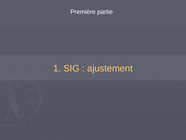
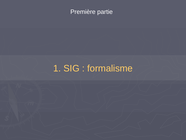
ajustement: ajustement -> formalisme
